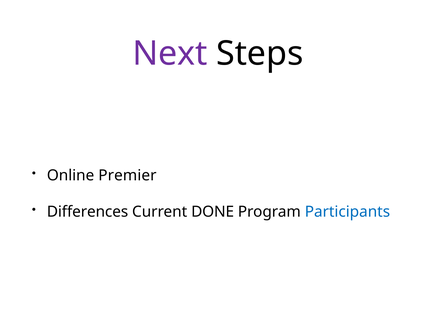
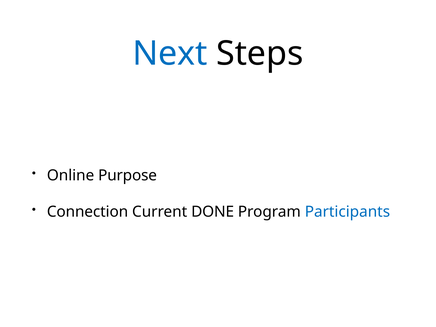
Next colour: purple -> blue
Premier: Premier -> Purpose
Differences: Differences -> Connection
